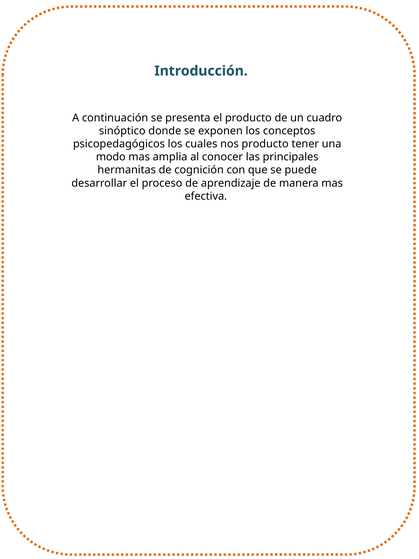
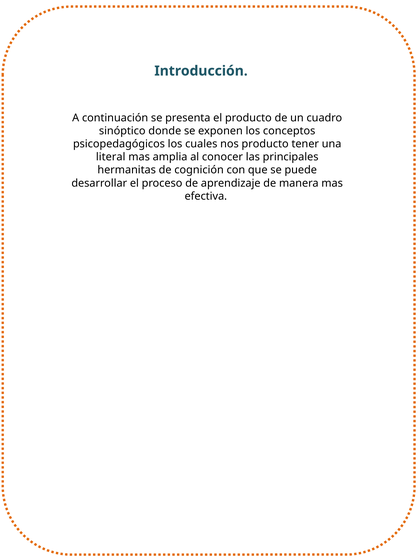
modo: modo -> literal
